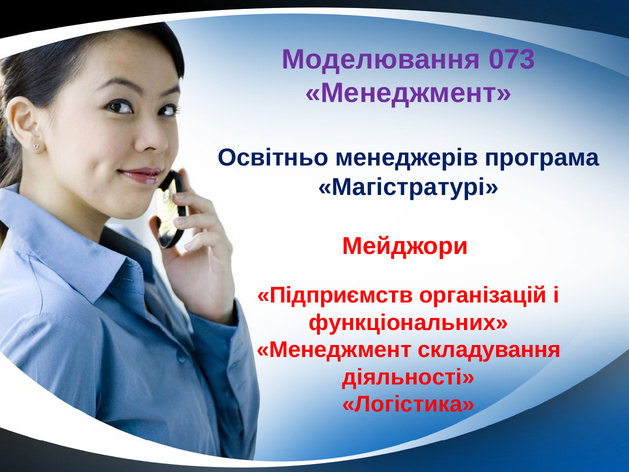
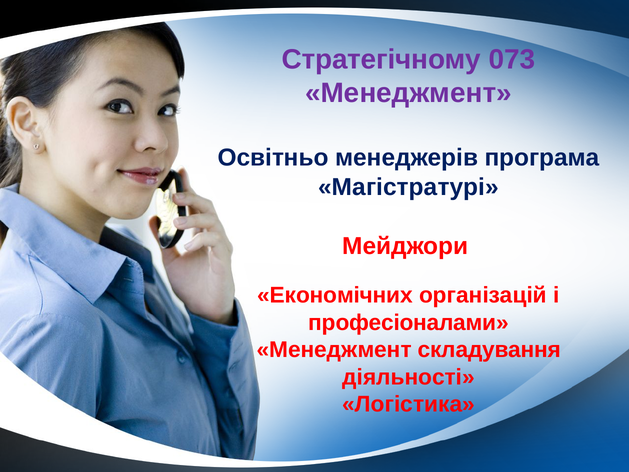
Моделювання: Моделювання -> Стратегічному
Підприємств: Підприємств -> Економічних
функціональних: функціональних -> професіоналами
